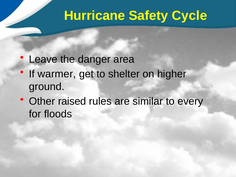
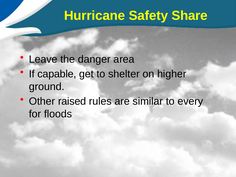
Cycle: Cycle -> Share
warmer: warmer -> capable
